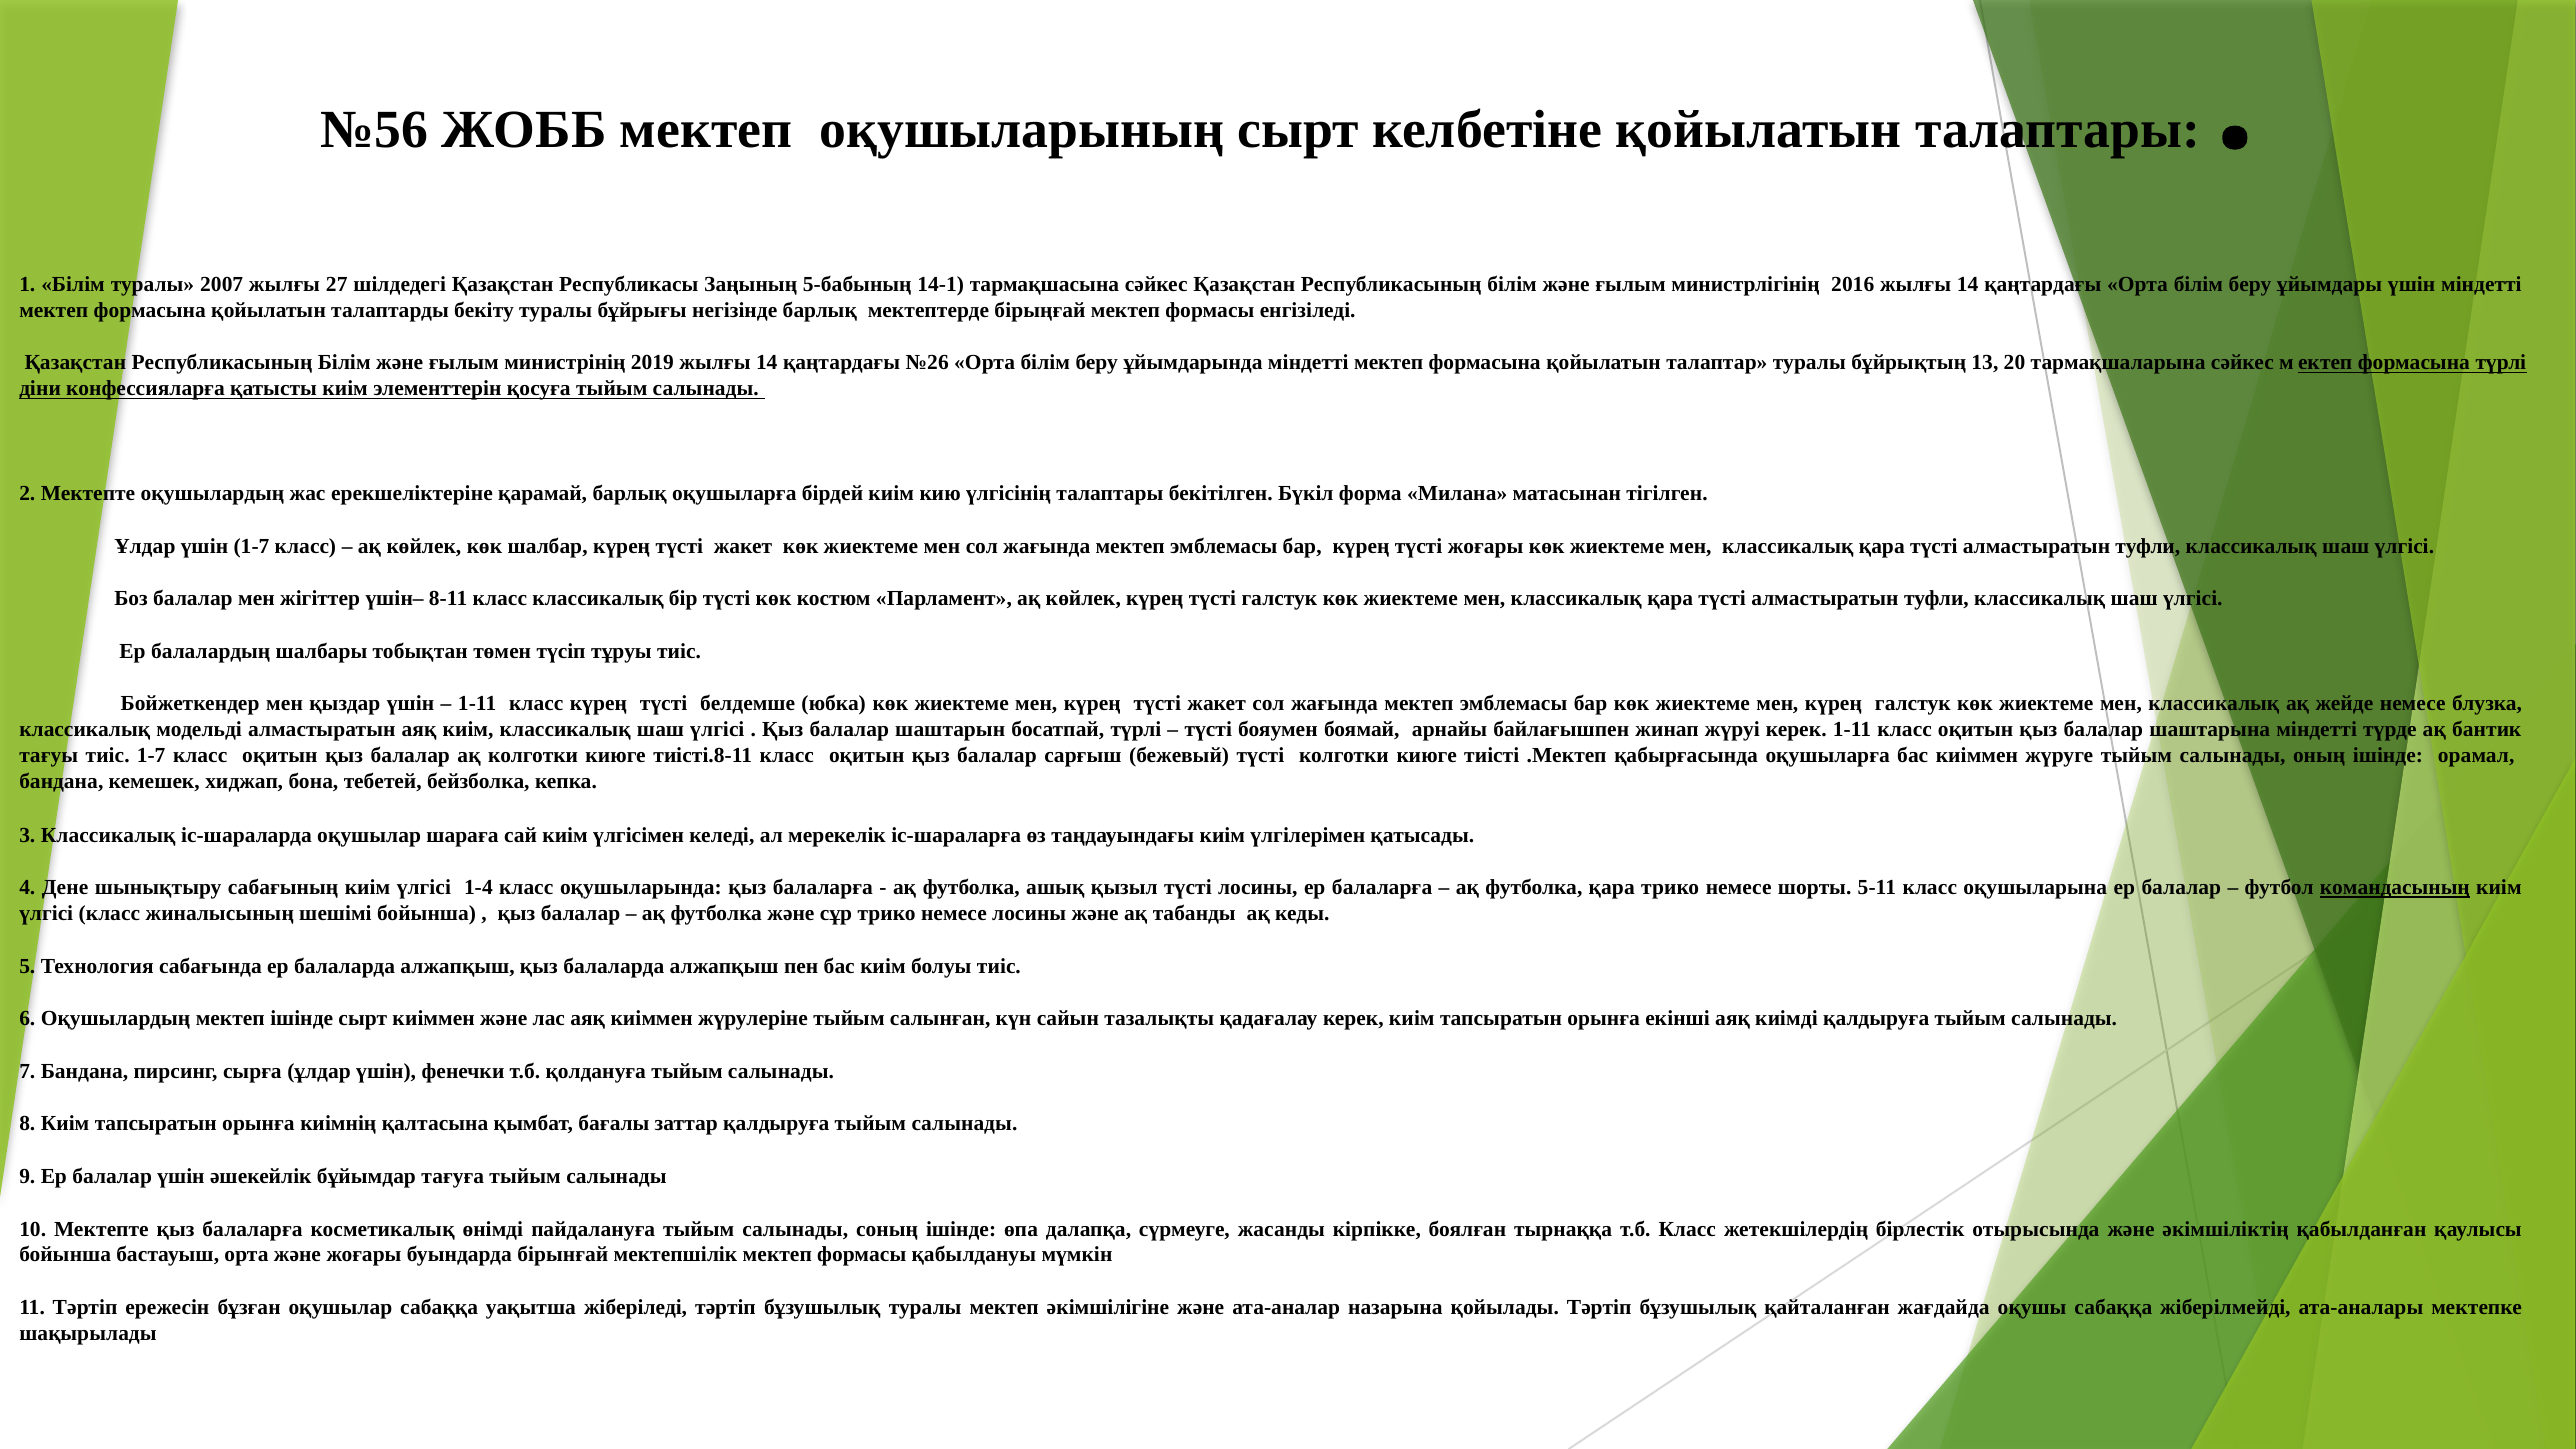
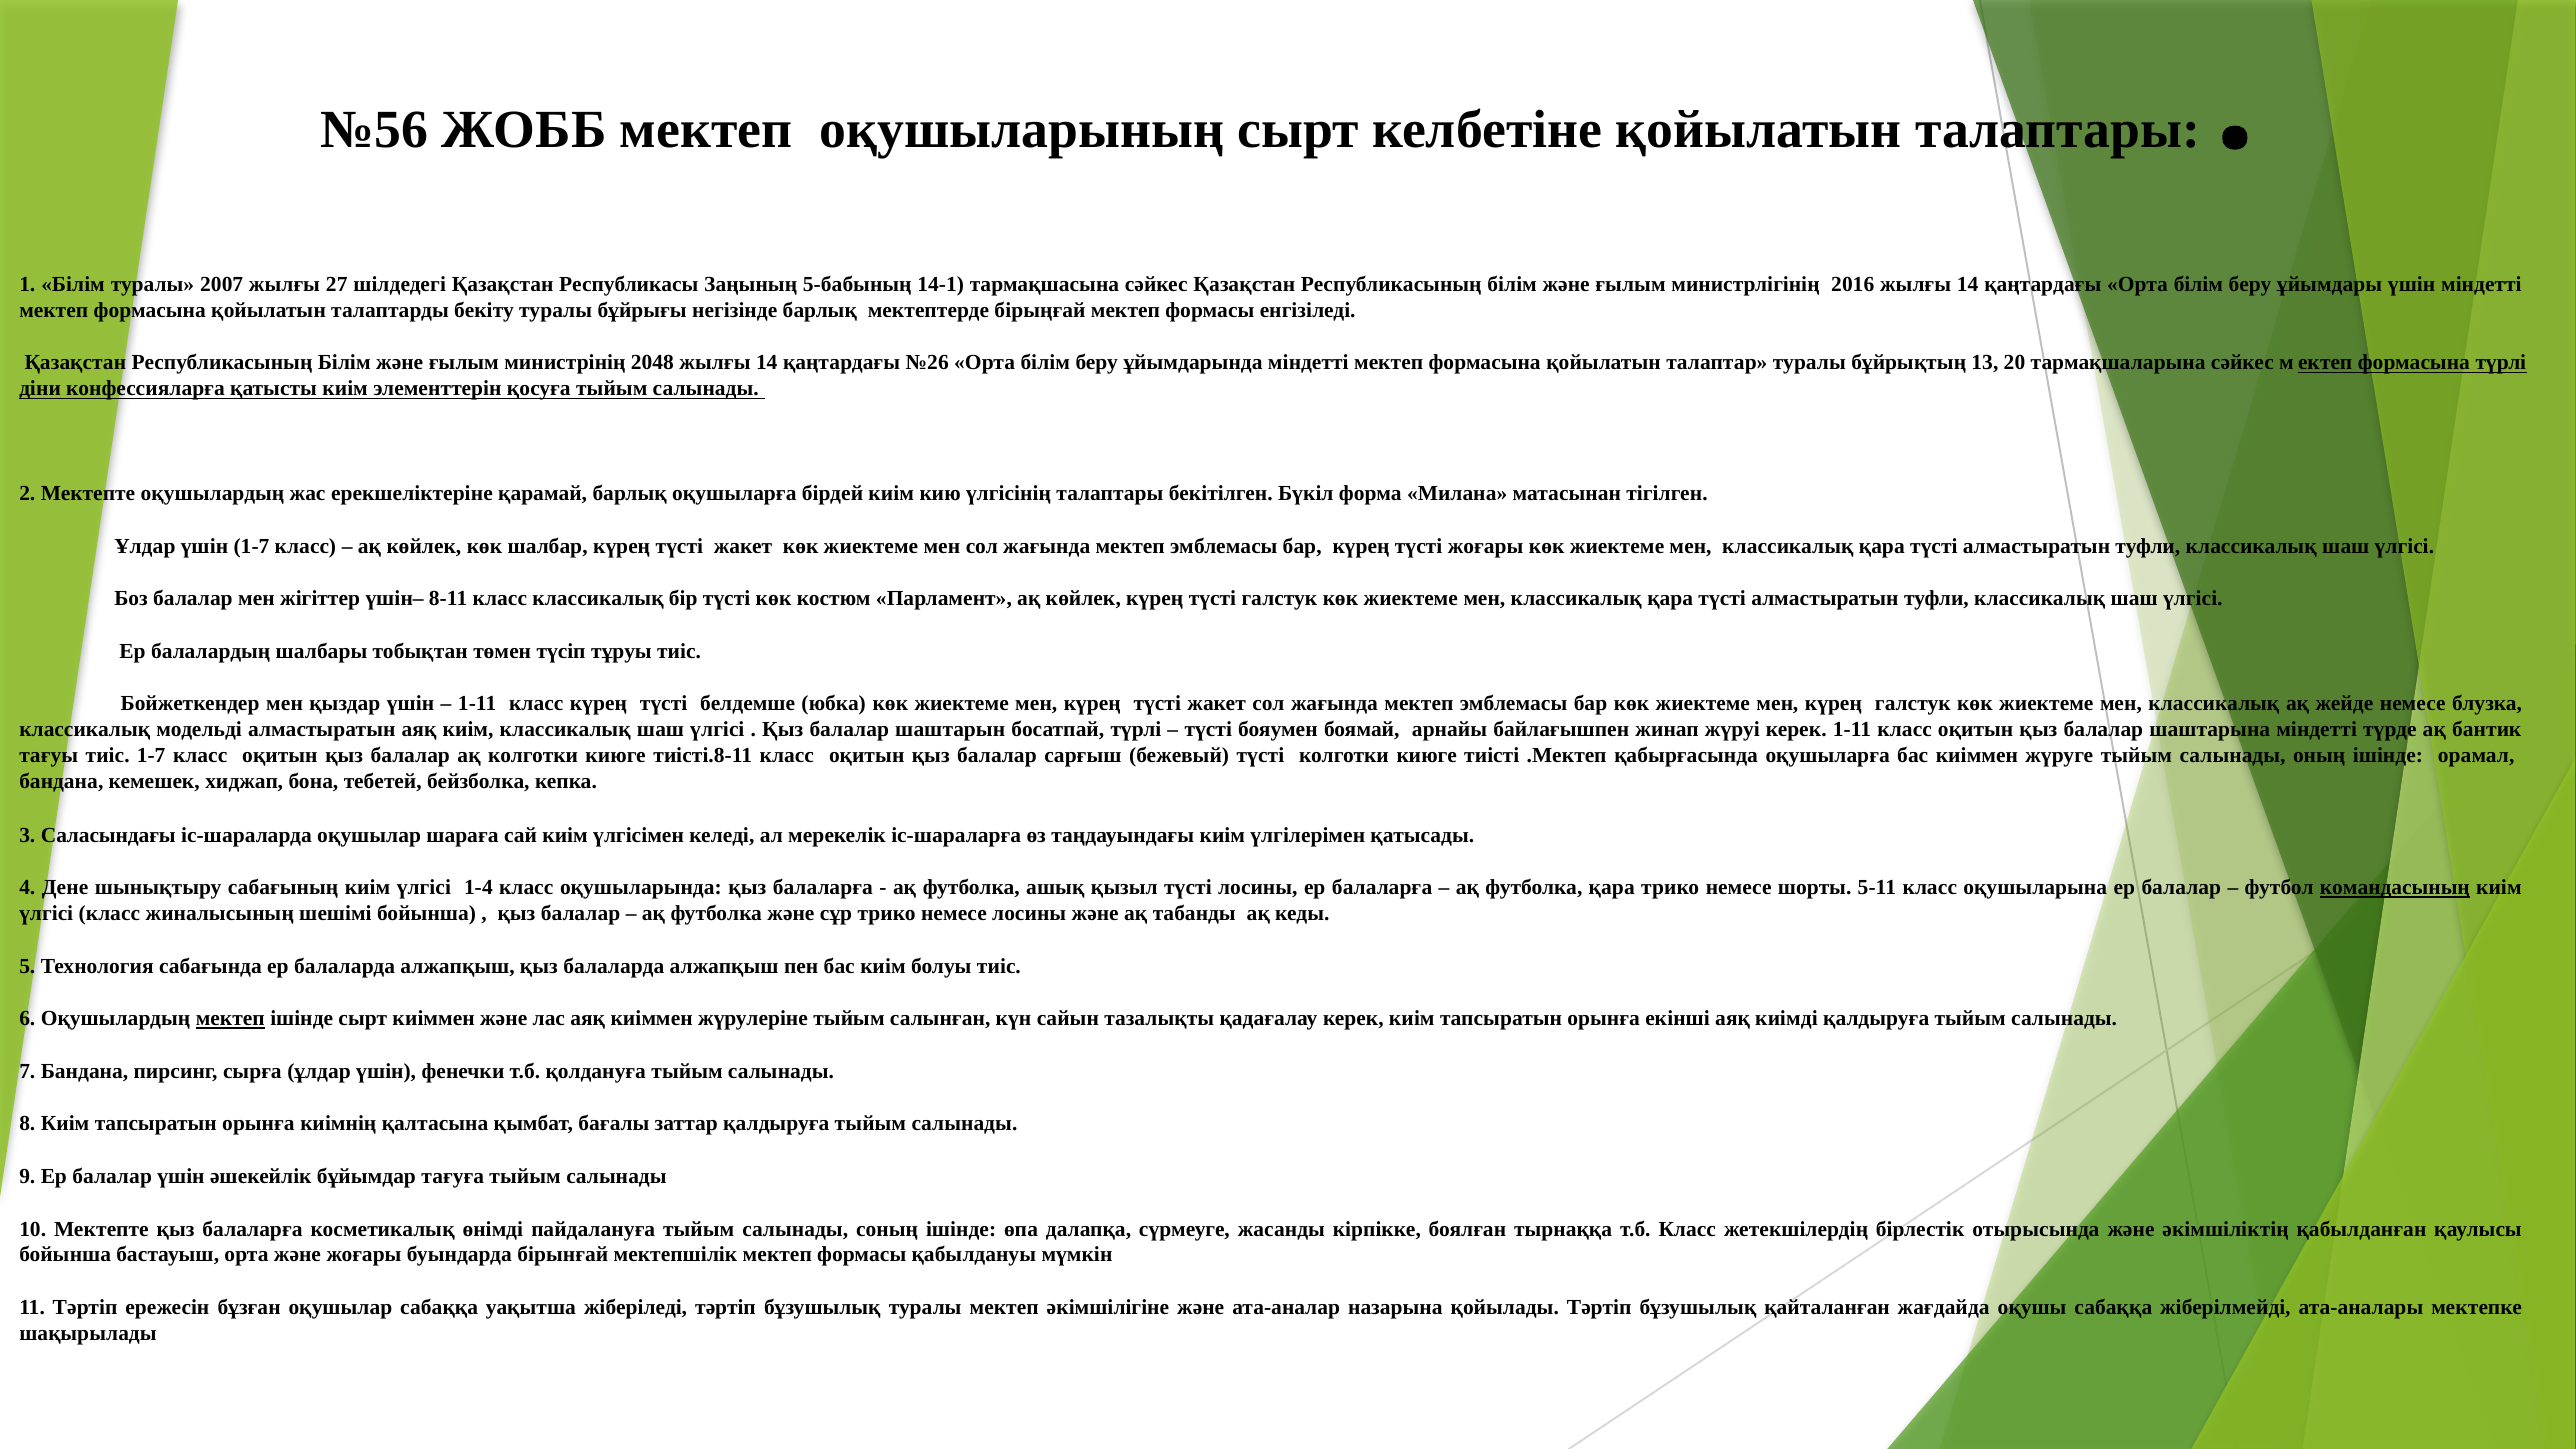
2019: 2019 -> 2048
3 Классикалық: Классикалық -> Саласындағы
мектеп at (230, 1019) underline: none -> present
